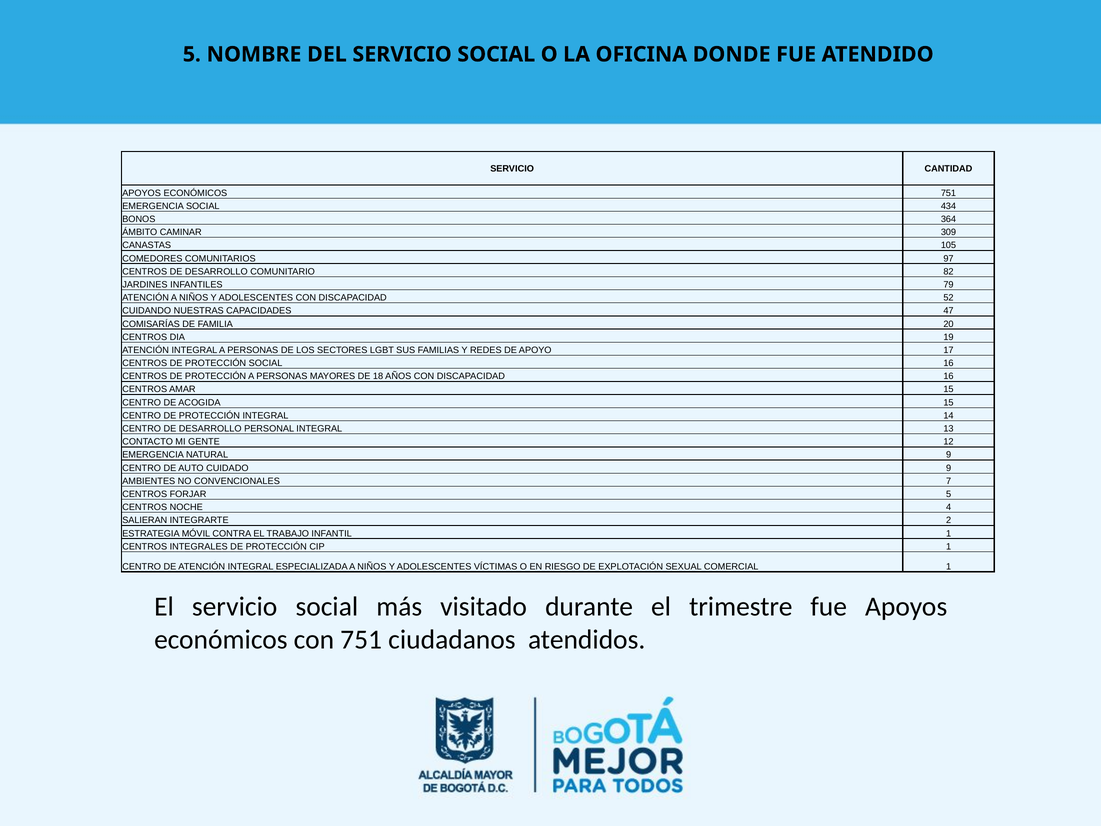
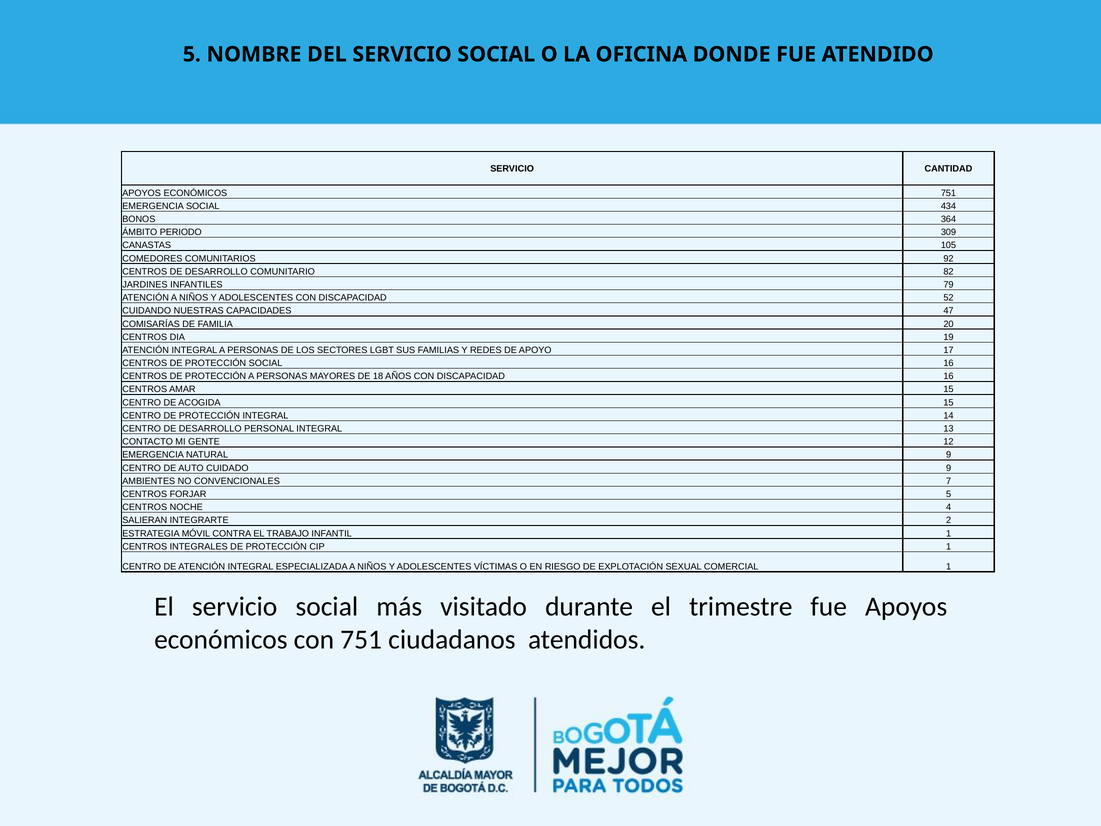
CAMINAR: CAMINAR -> PERIODO
97: 97 -> 92
